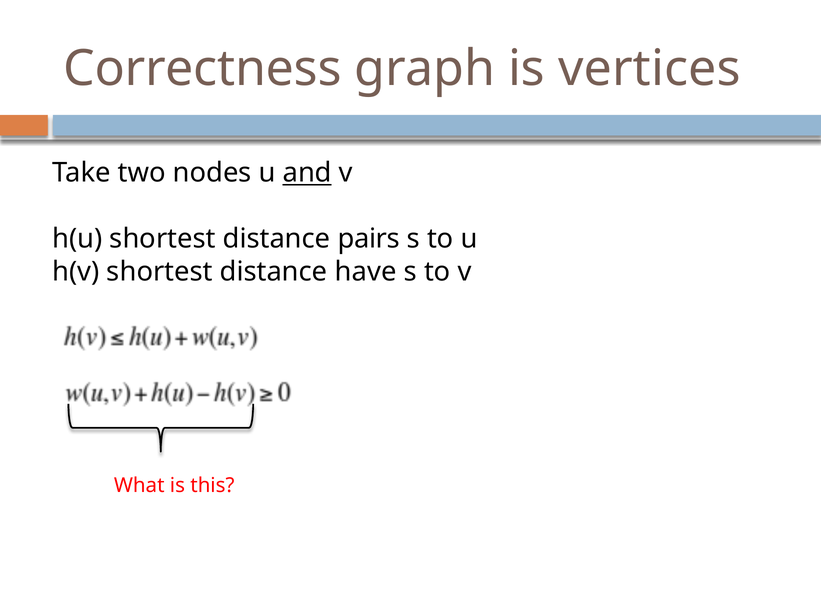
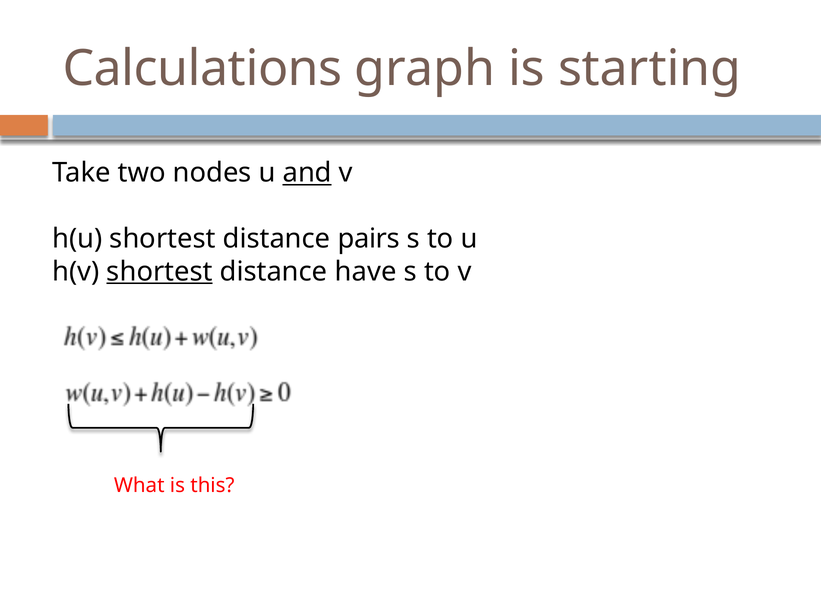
Correctness: Correctness -> Calculations
vertices: vertices -> starting
shortest at (160, 271) underline: none -> present
